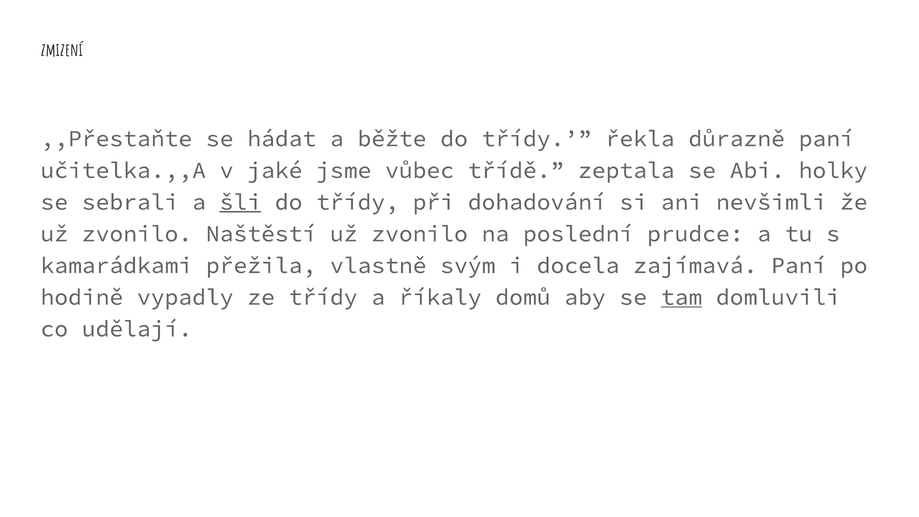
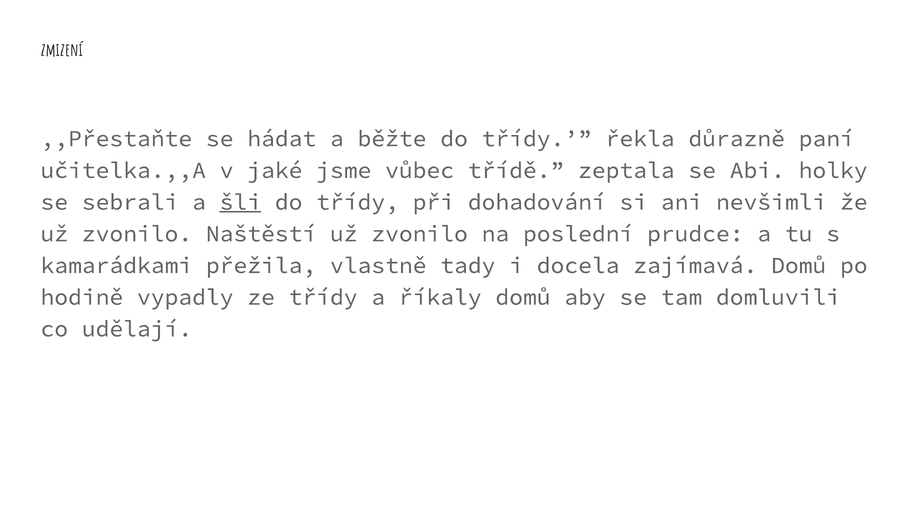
svým: svým -> tady
zajímavá Paní: Paní -> Domů
tam underline: present -> none
